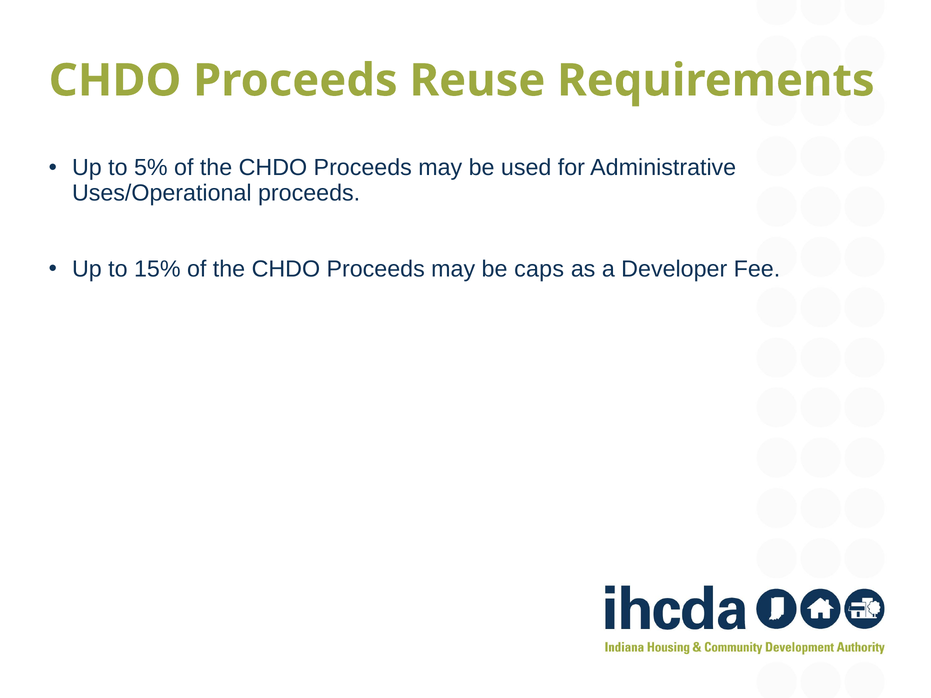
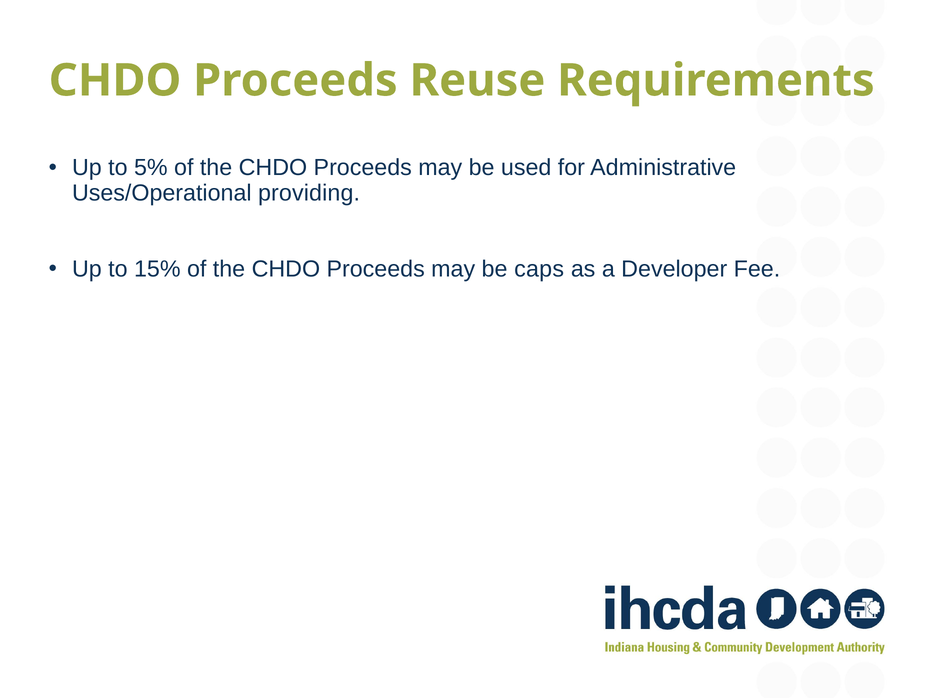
Uses/Operational proceeds: proceeds -> providing
